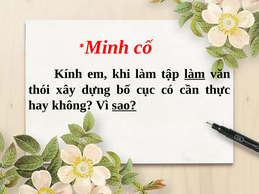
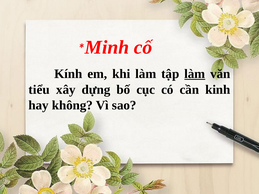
thói: thói -> tiểu
thực: thực -> kinh
sao underline: present -> none
